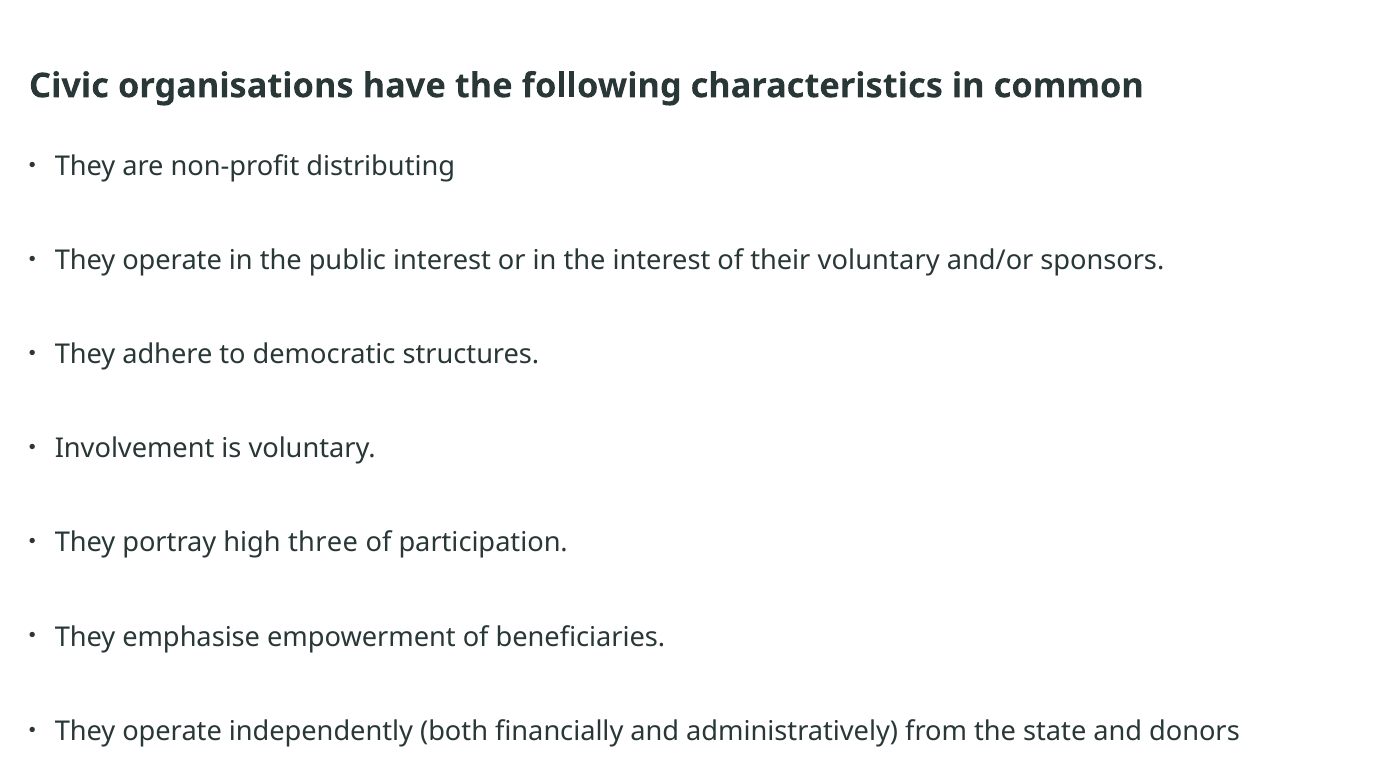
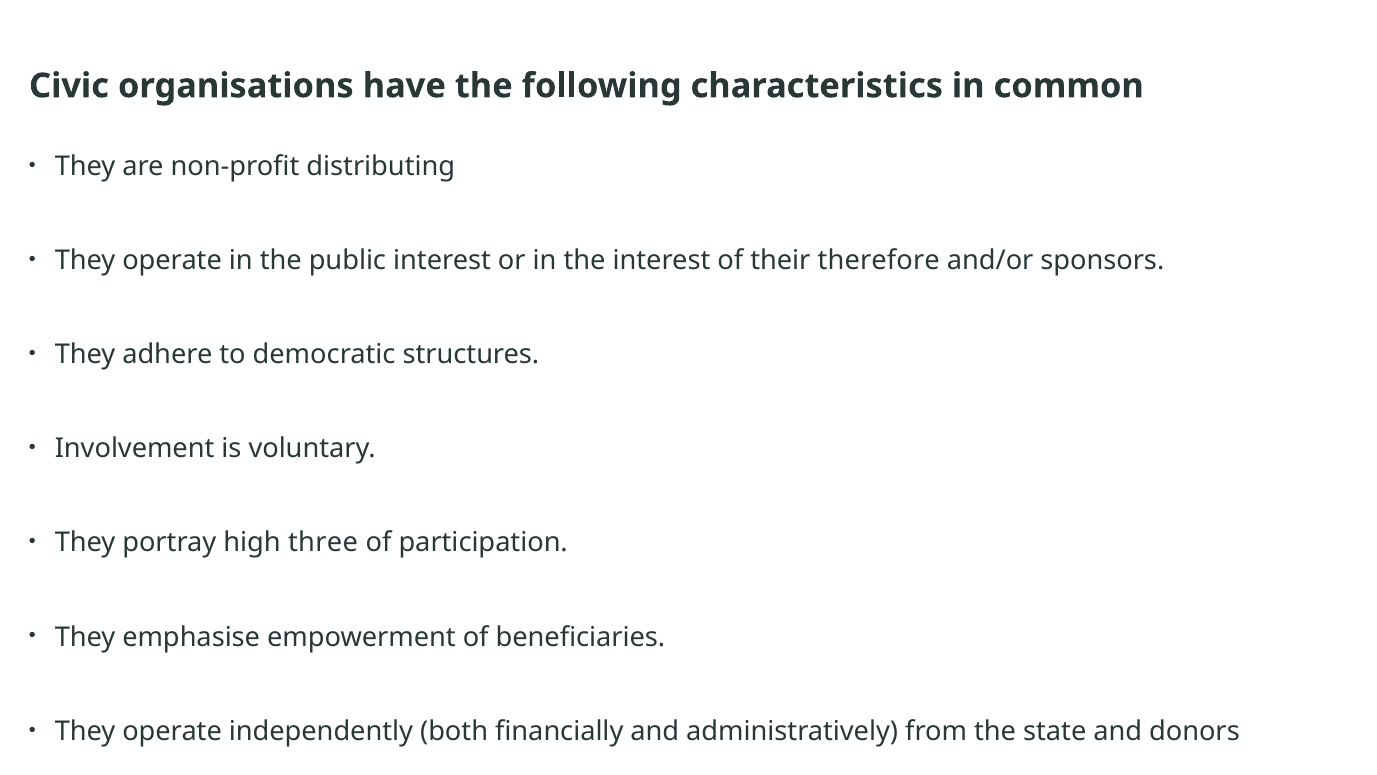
their voluntary: voluntary -> therefore
